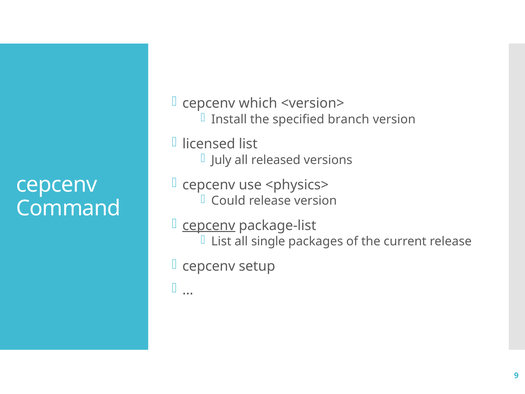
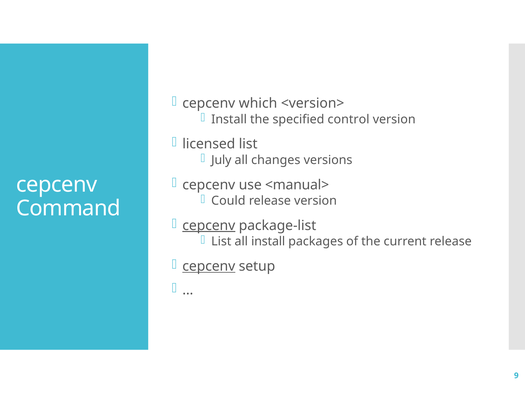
branch: branch -> control
released: released -> changes
<physics>: <physics> -> <manual>
all single: single -> install
cepcenv at (209, 266) underline: none -> present
